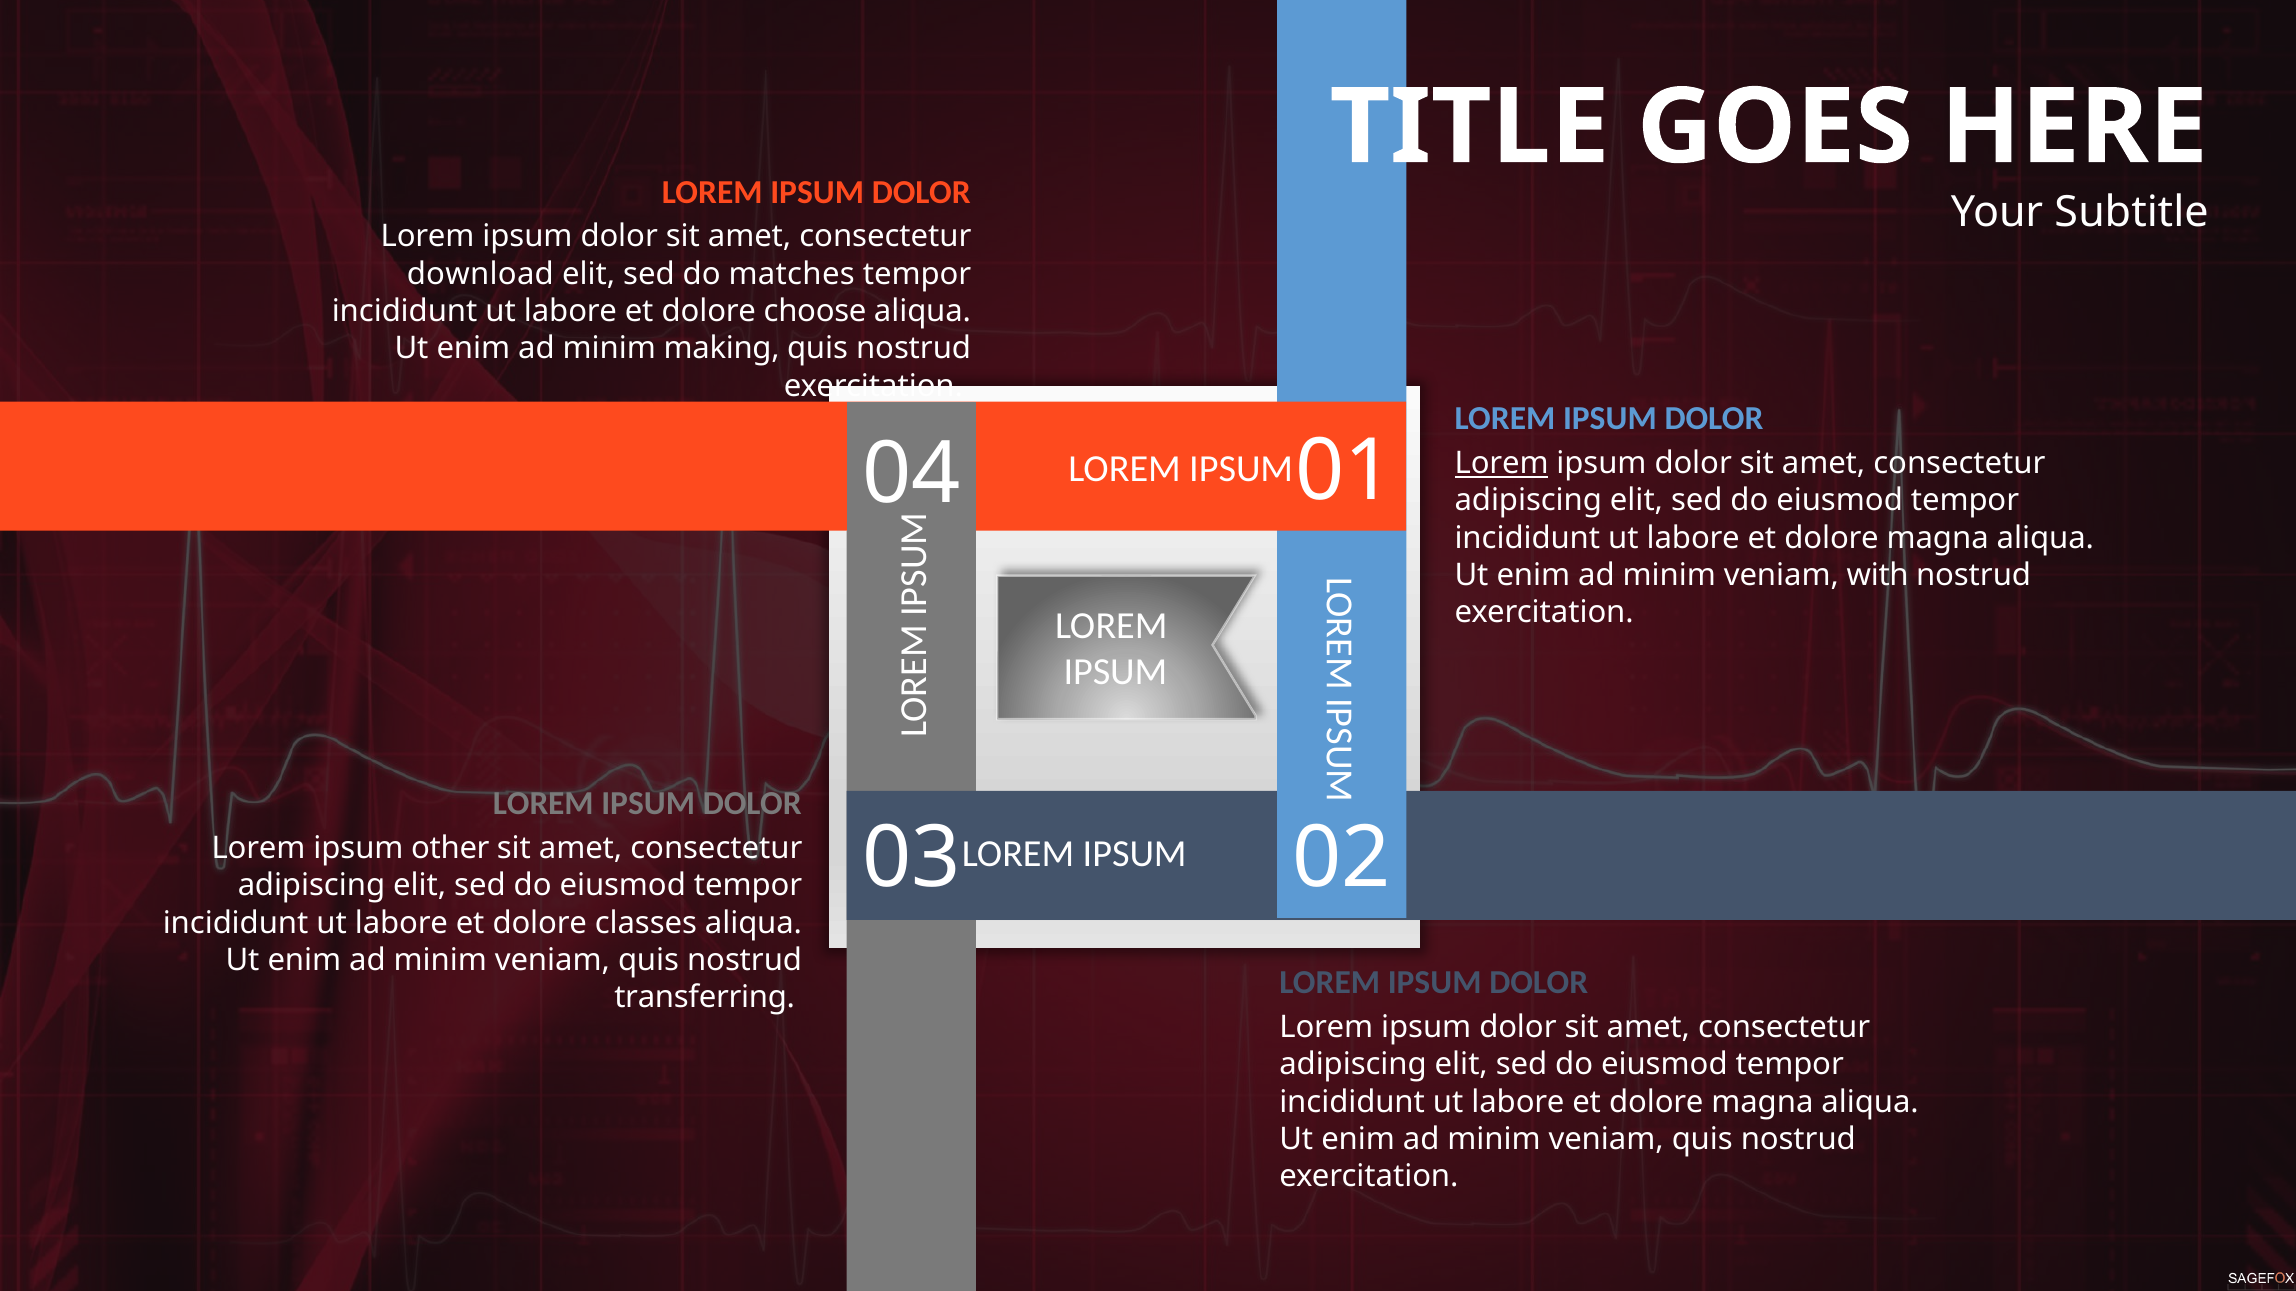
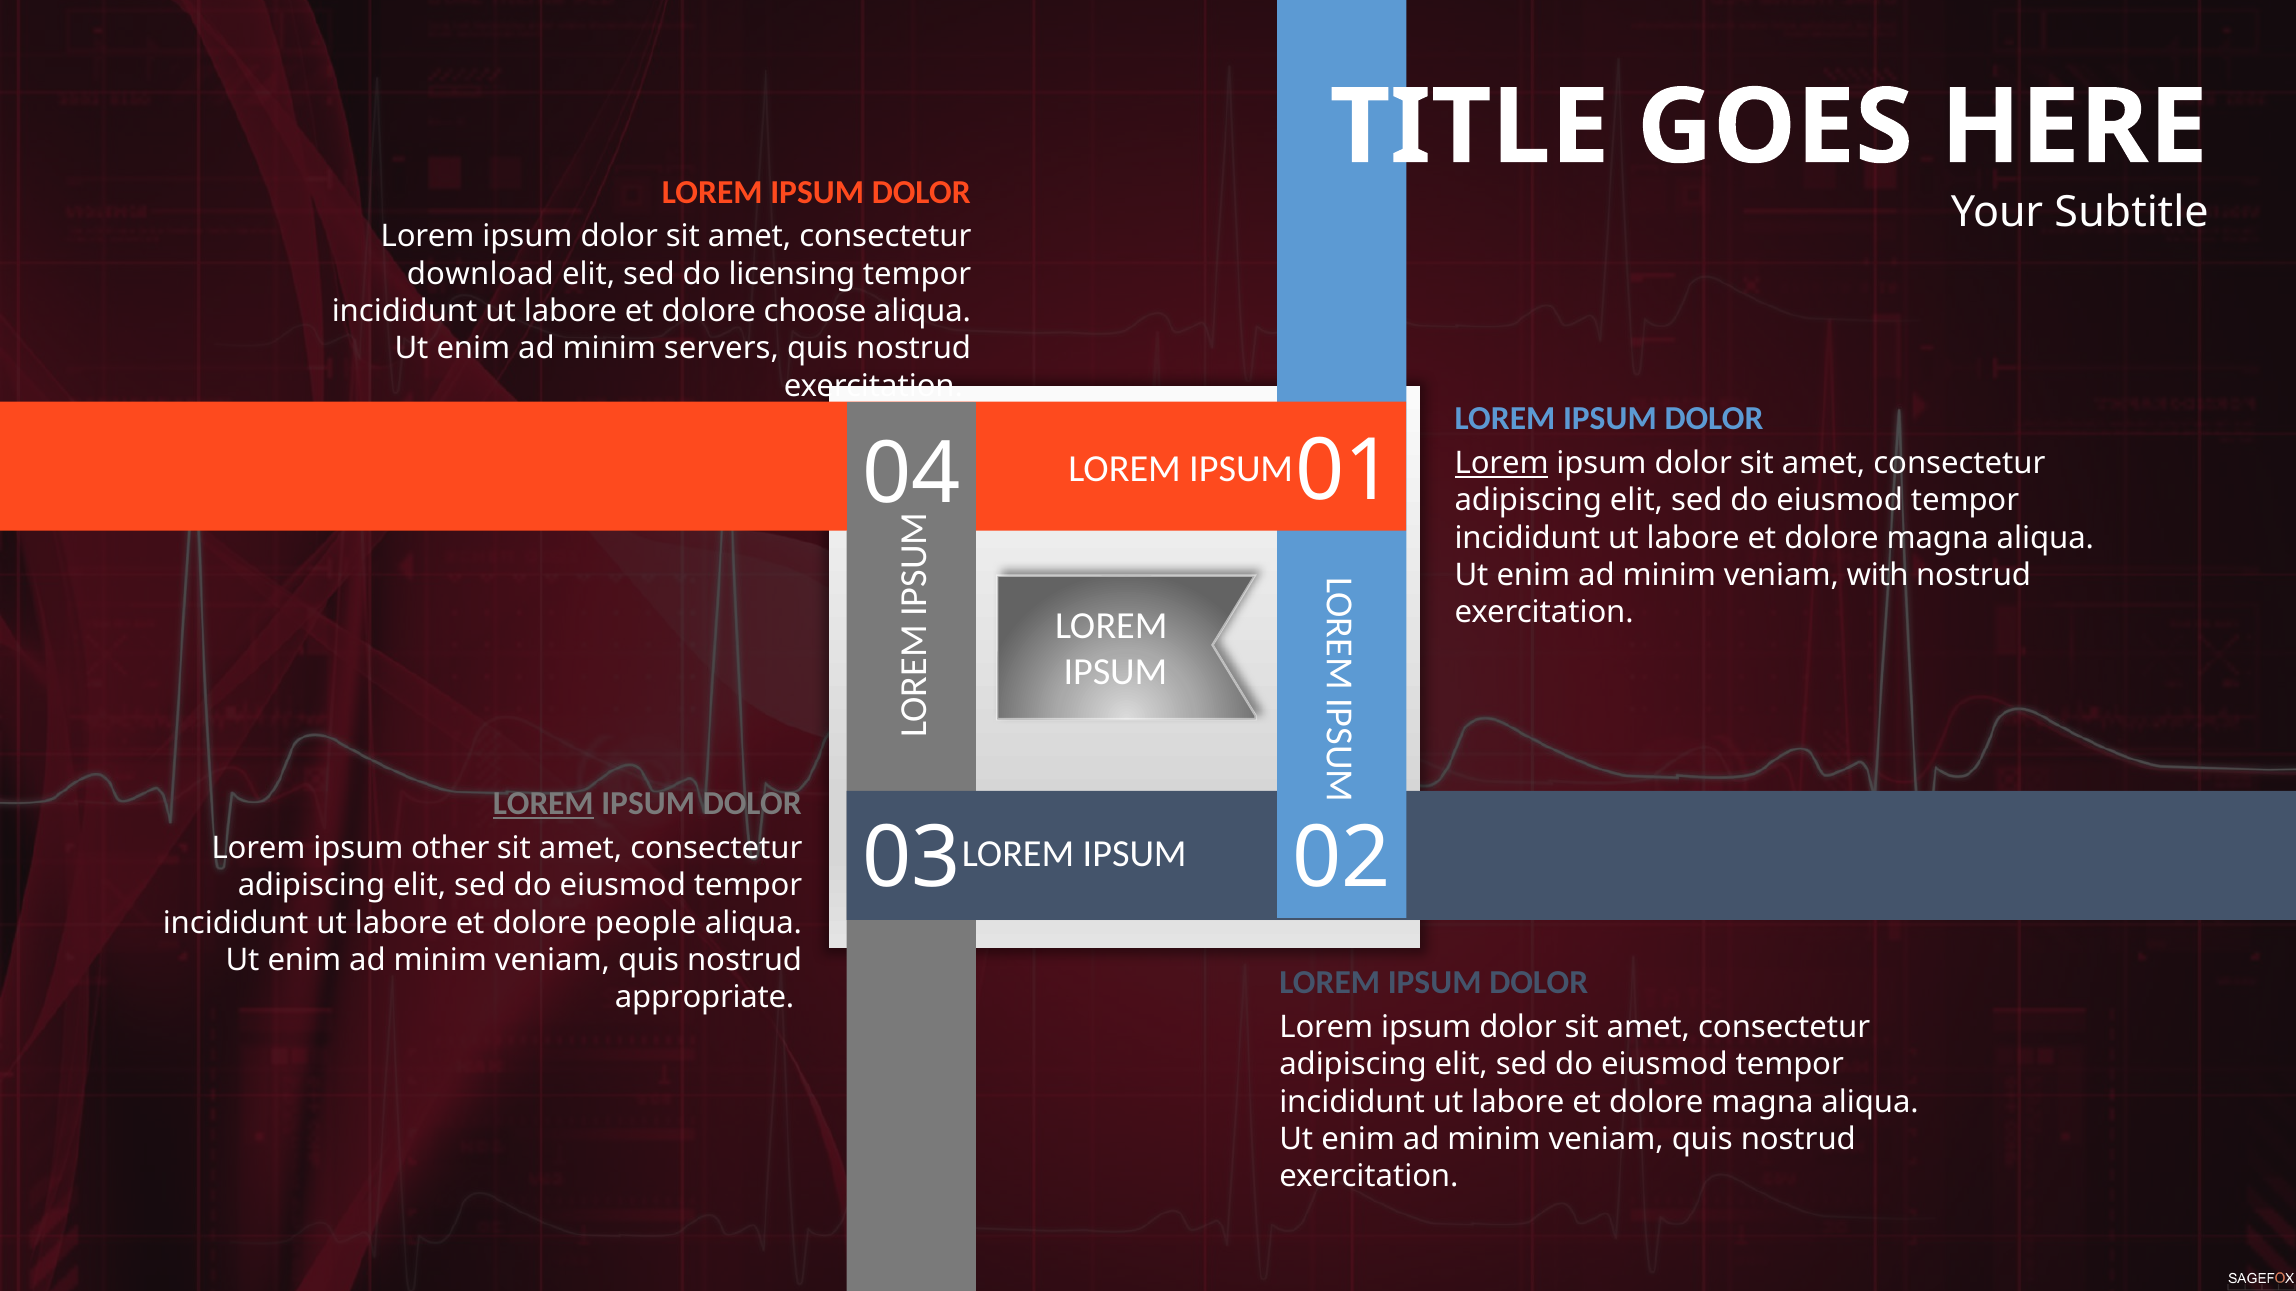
matches: matches -> licensing
making: making -> servers
LOREM at (543, 804) underline: none -> present
classes: classes -> people
transferring: transferring -> appropriate
